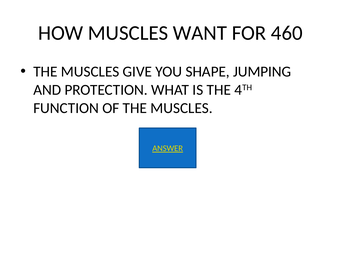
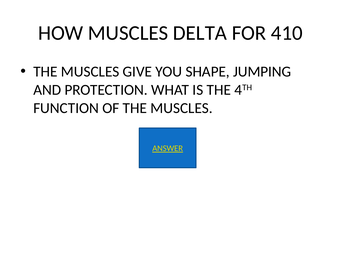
WANT: WANT -> DELTA
460: 460 -> 410
